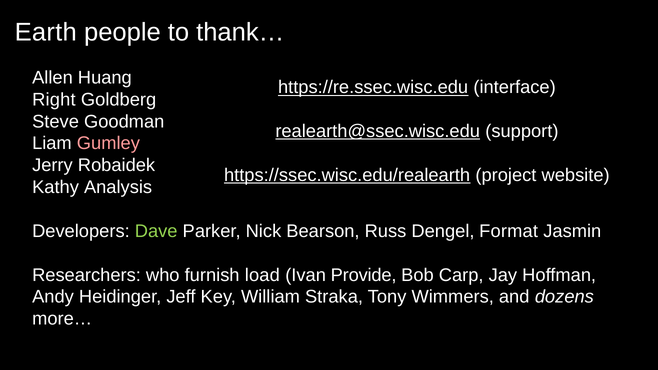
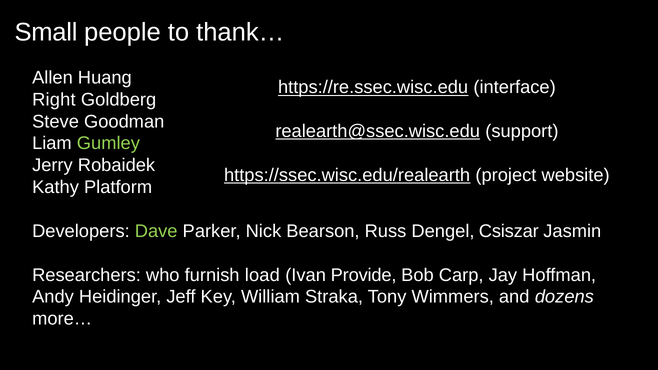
Earth: Earth -> Small
Gumley colour: pink -> light green
Analysis: Analysis -> Platform
Format: Format -> Csiszar
